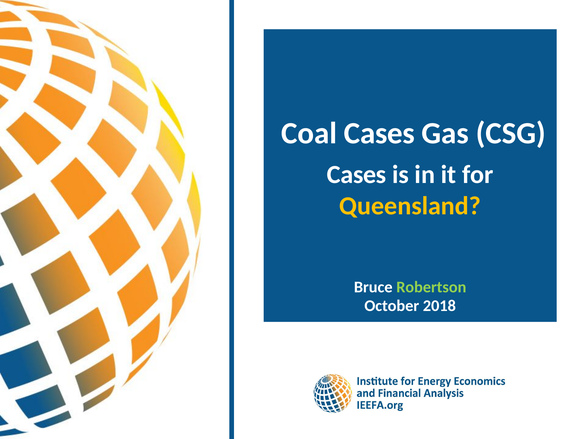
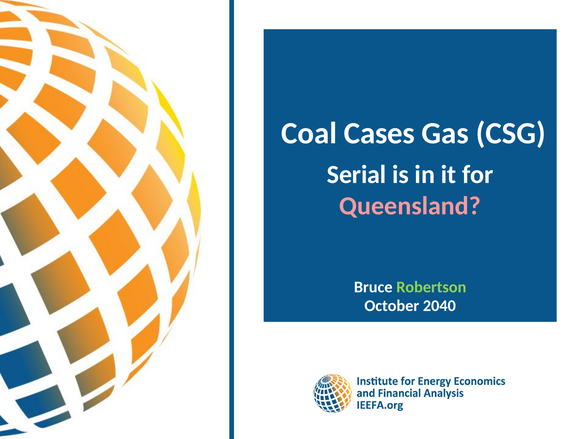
Cases at (357, 175): Cases -> Serial
Queensland colour: yellow -> pink
2018: 2018 -> 2040
